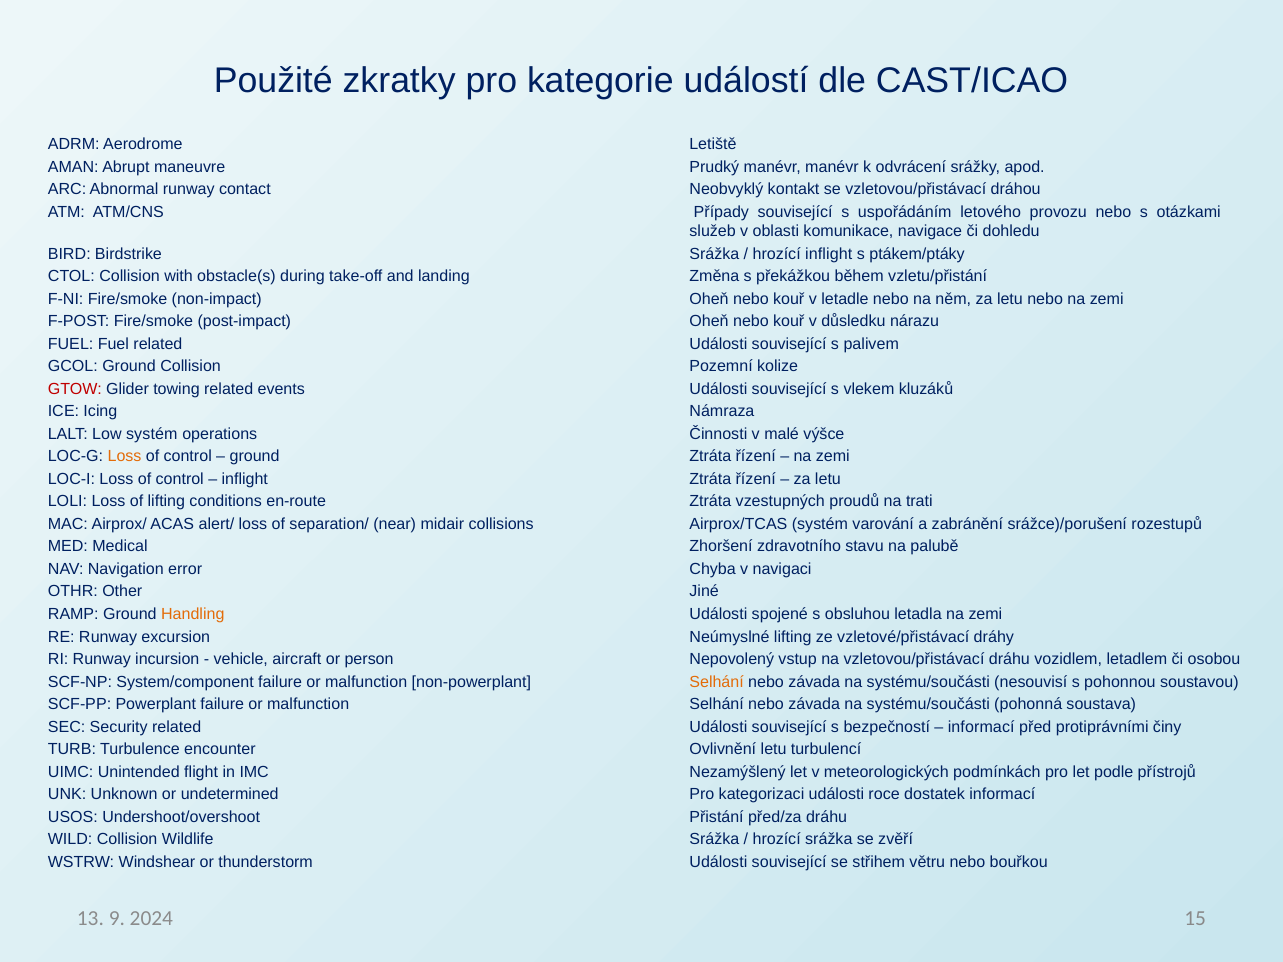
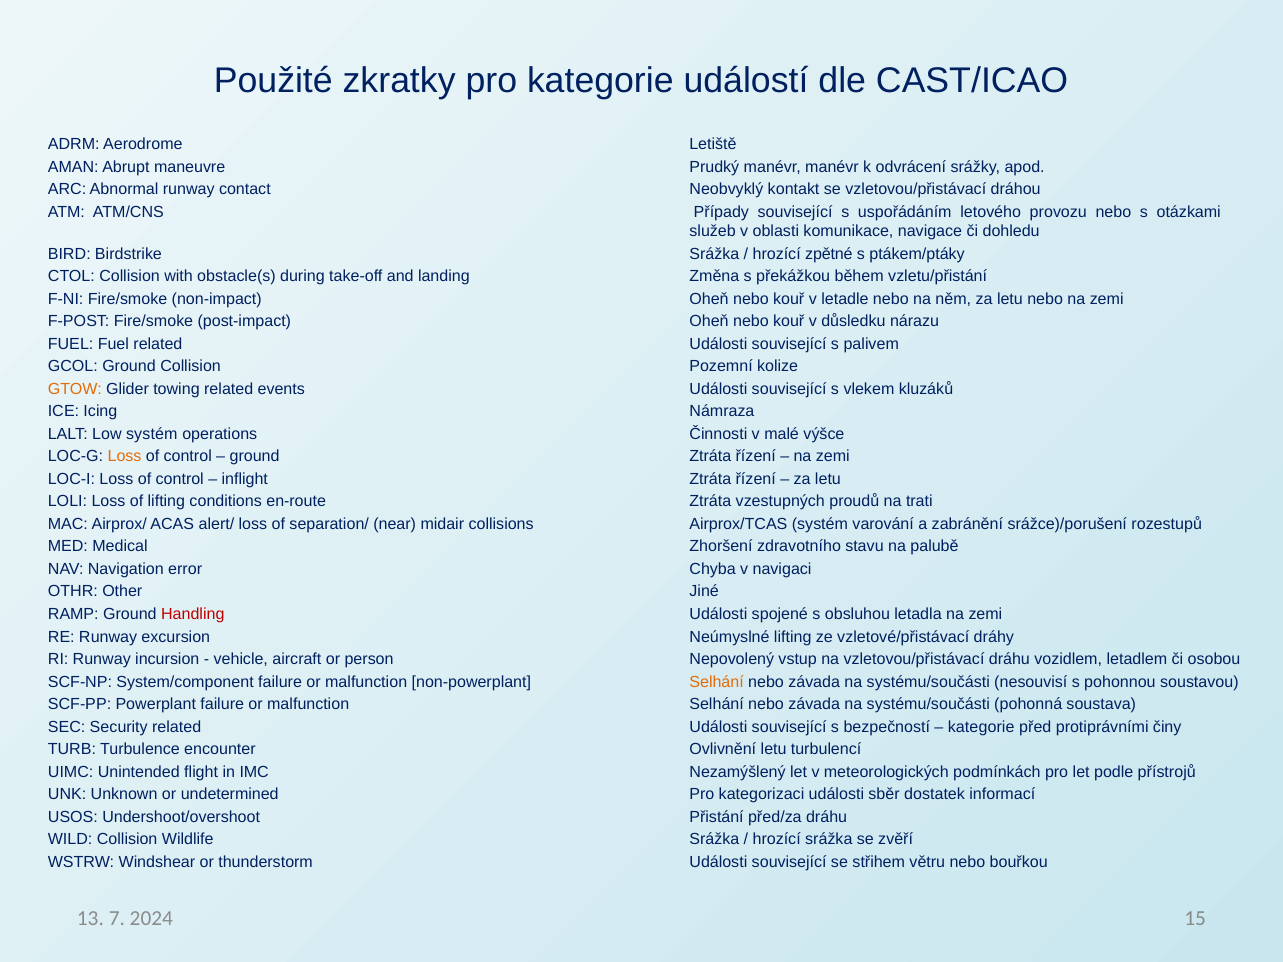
hrozící inflight: inflight -> zpětné
GTOW colour: red -> orange
Handling colour: orange -> red
informací at (981, 727): informací -> kategorie
roce: roce -> sběr
9: 9 -> 7
